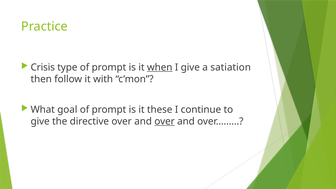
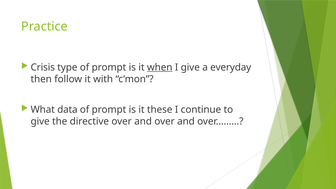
satiation: satiation -> everyday
goal: goal -> data
over at (165, 121) underline: present -> none
